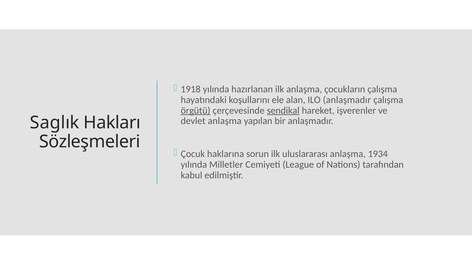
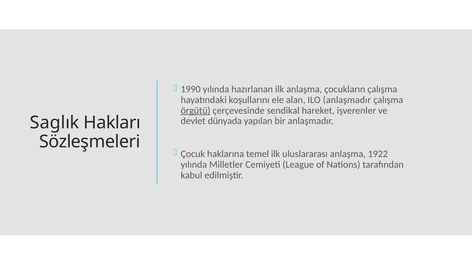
1918: 1918 -> 1990
sendikal underline: present -> none
devlet anlaşma: anlaşma -> dünyada
sorun: sorun -> temel
1934: 1934 -> 1922
